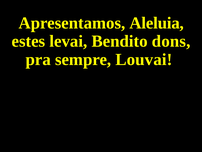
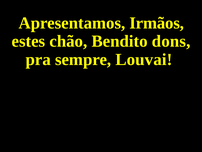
Aleluia: Aleluia -> Irmãos
levai: levai -> chão
